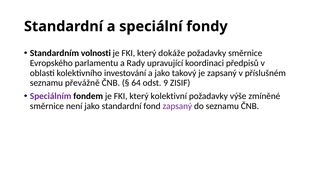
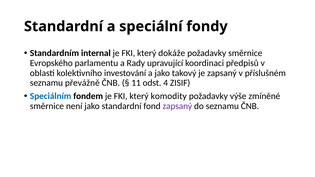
volnosti: volnosti -> internal
64: 64 -> 11
9: 9 -> 4
Speciálním colour: purple -> blue
kolektivní: kolektivní -> komodity
